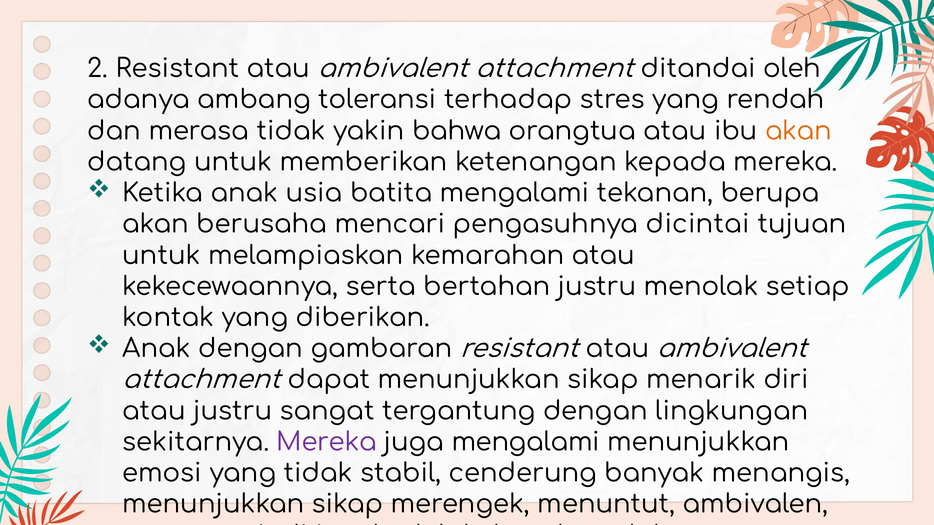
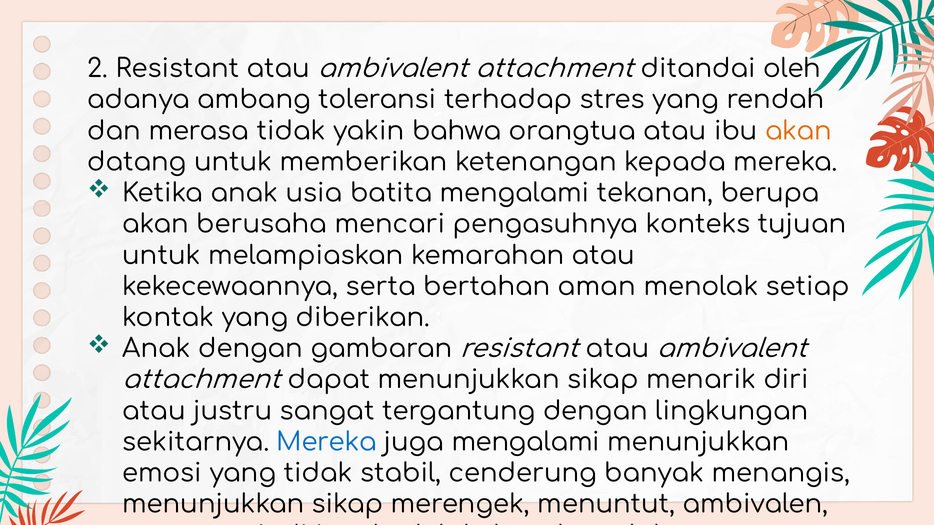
dicintai: dicintai -> konteks
bertahan justru: justru -> aman
Mereka at (327, 443) colour: purple -> blue
